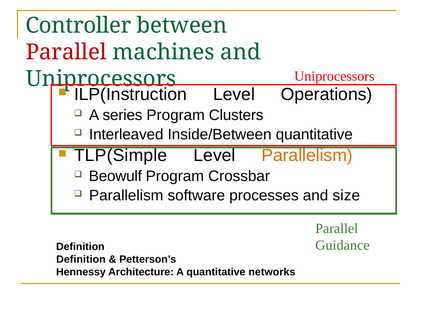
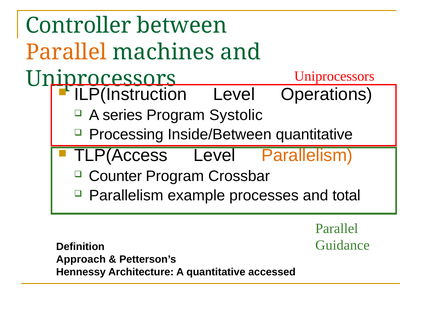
Parallel at (66, 52) colour: red -> orange
Clusters: Clusters -> Systolic
Interleaved: Interleaved -> Processing
TLP(Simple: TLP(Simple -> TLP(Access
Beowulf: Beowulf -> Counter
software: software -> example
size: size -> total
Definition at (81, 260): Definition -> Approach
networks: networks -> accessed
